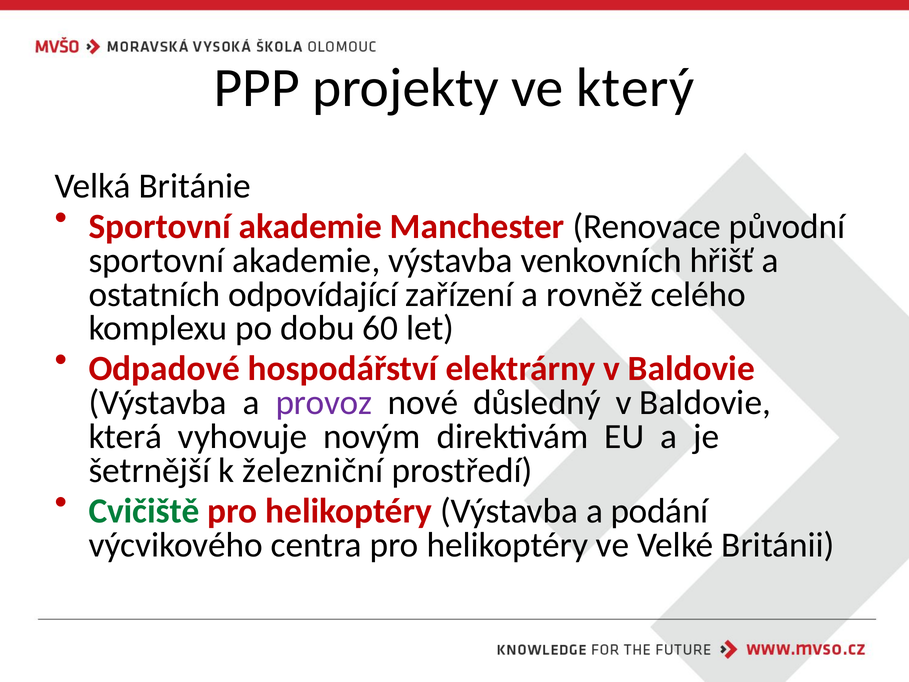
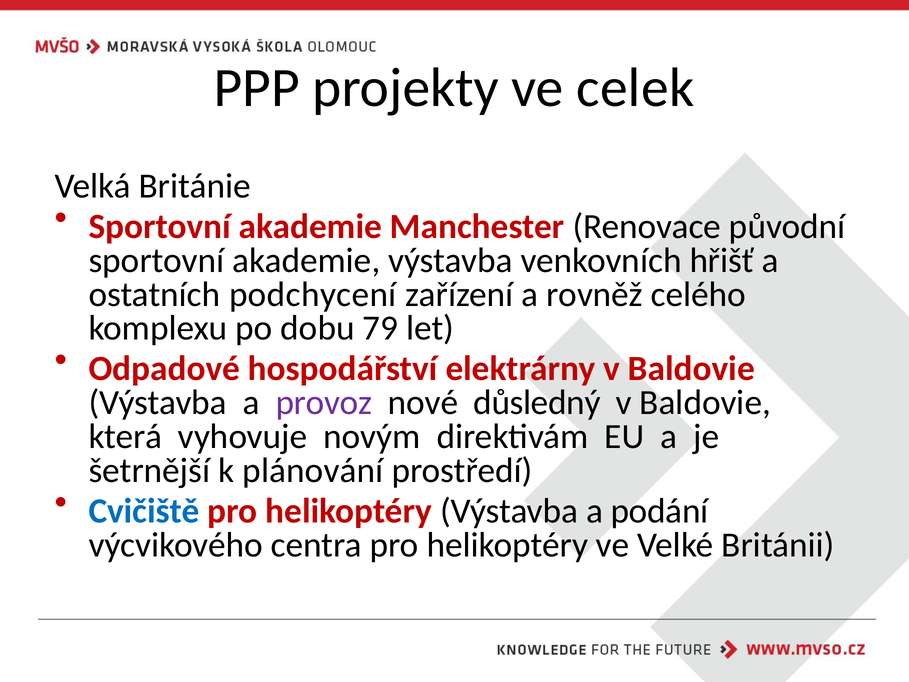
který: který -> celek
odpovídající: odpovídající -> podchycení
60: 60 -> 79
železniční: železniční -> plánování
Cvičiště colour: green -> blue
